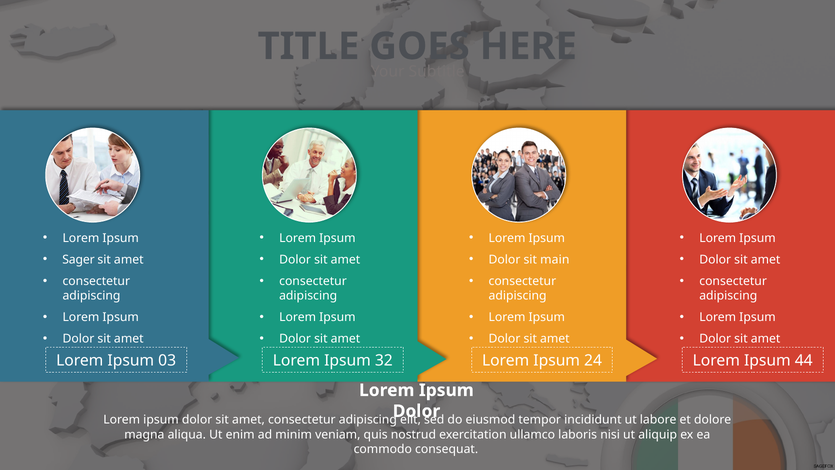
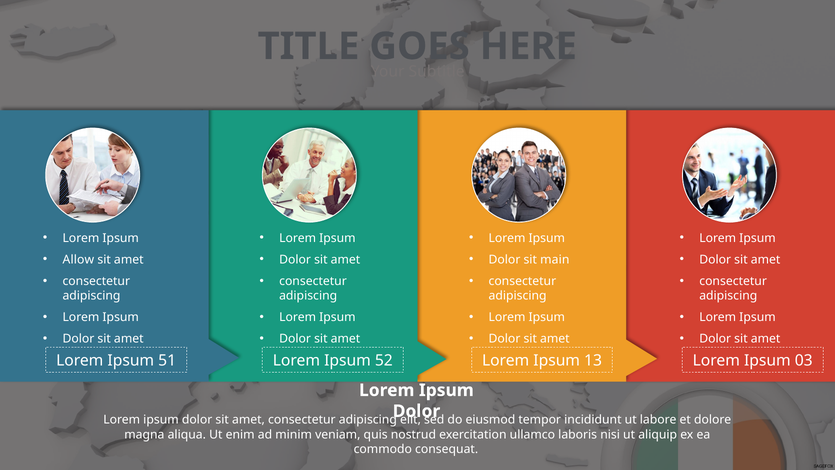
Sager: Sager -> Allow
03: 03 -> 51
32: 32 -> 52
24: 24 -> 13
44: 44 -> 03
